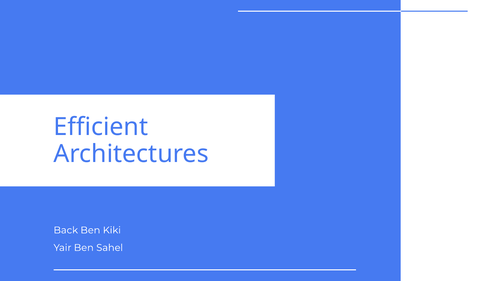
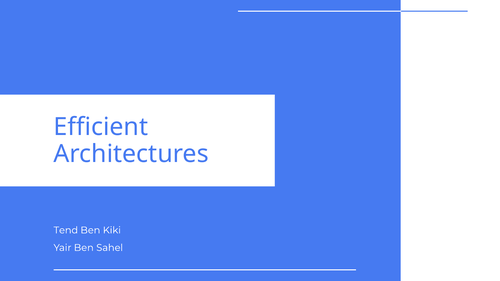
Back: Back -> Tend
